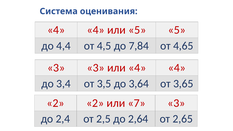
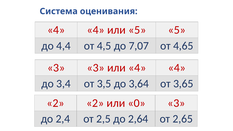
7,84: 7,84 -> 7,07
7: 7 -> 0
